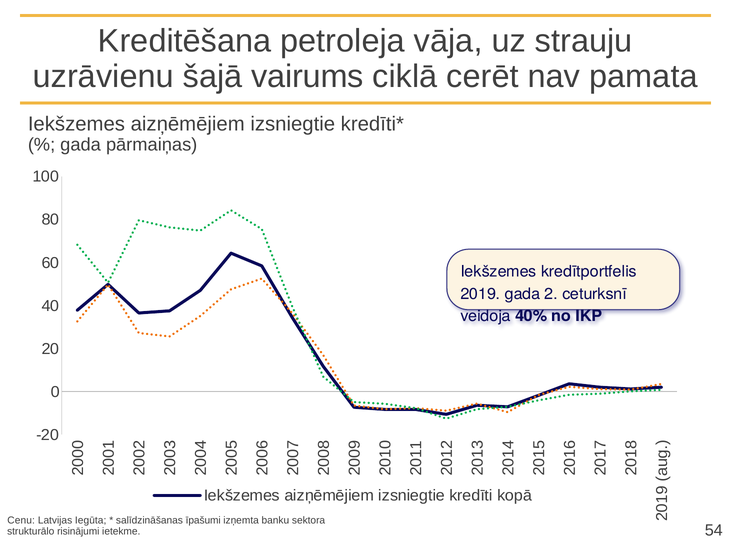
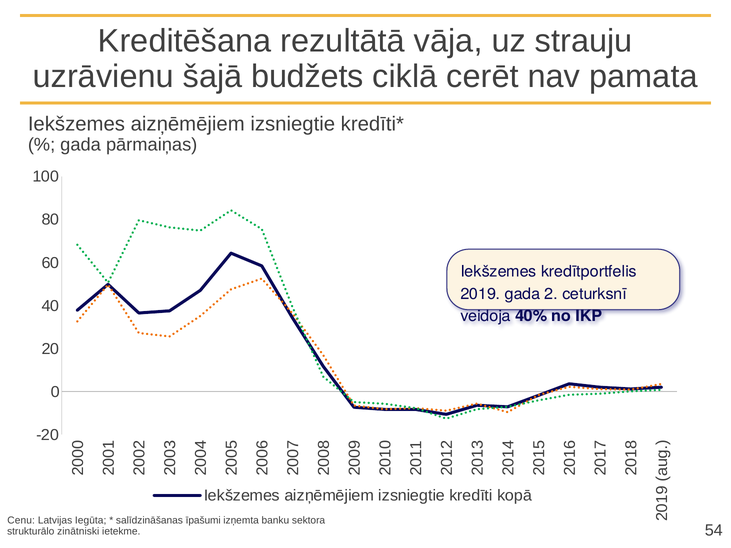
petroleja: petroleja -> rezultātā
vairums: vairums -> budžets
risinājumi: risinājumi -> zinātniski
